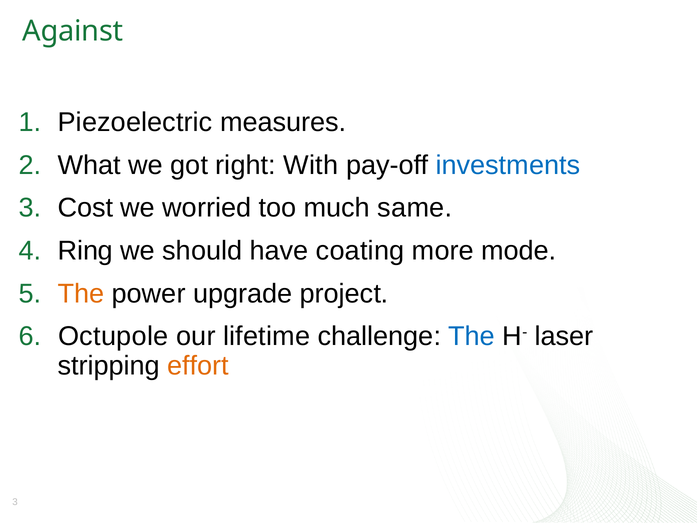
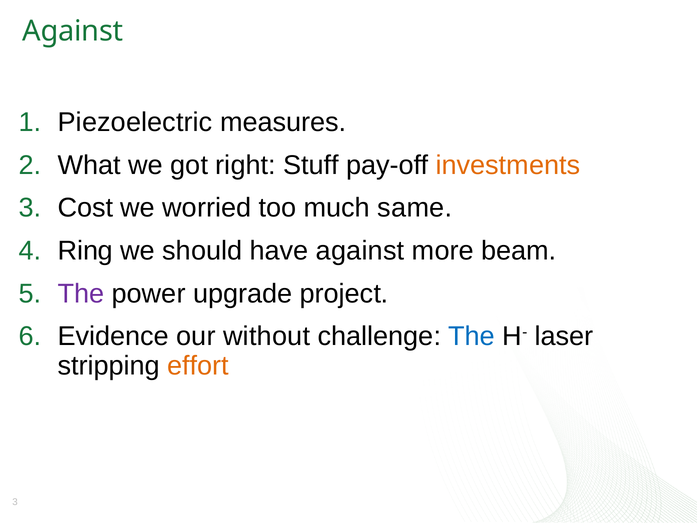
With: With -> Stuff
investments colour: blue -> orange
have coating: coating -> against
mode: mode -> beam
The at (81, 294) colour: orange -> purple
Octupole: Octupole -> Evidence
lifetime: lifetime -> without
